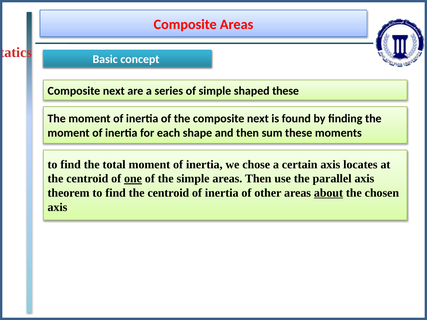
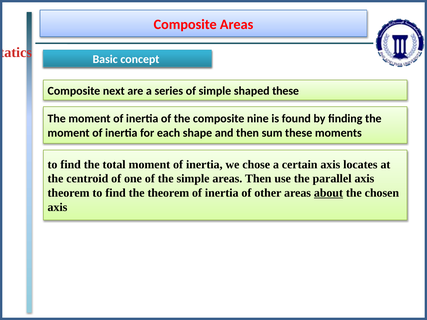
the composite next: next -> nine
one underline: present -> none
find the centroid: centroid -> theorem
